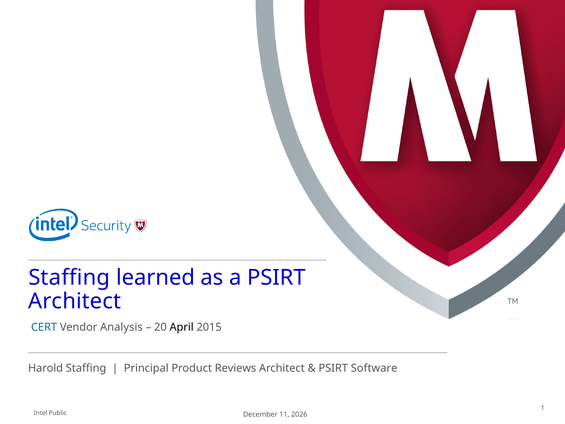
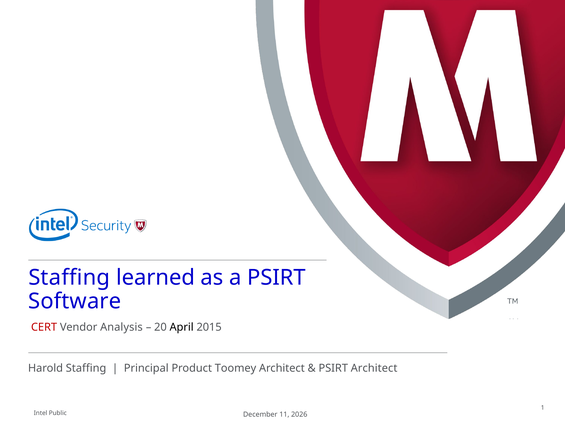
Architect at (75, 301): Architect -> Software
CERT colour: blue -> red
Reviews: Reviews -> Toomey
PSIRT Software: Software -> Architect
